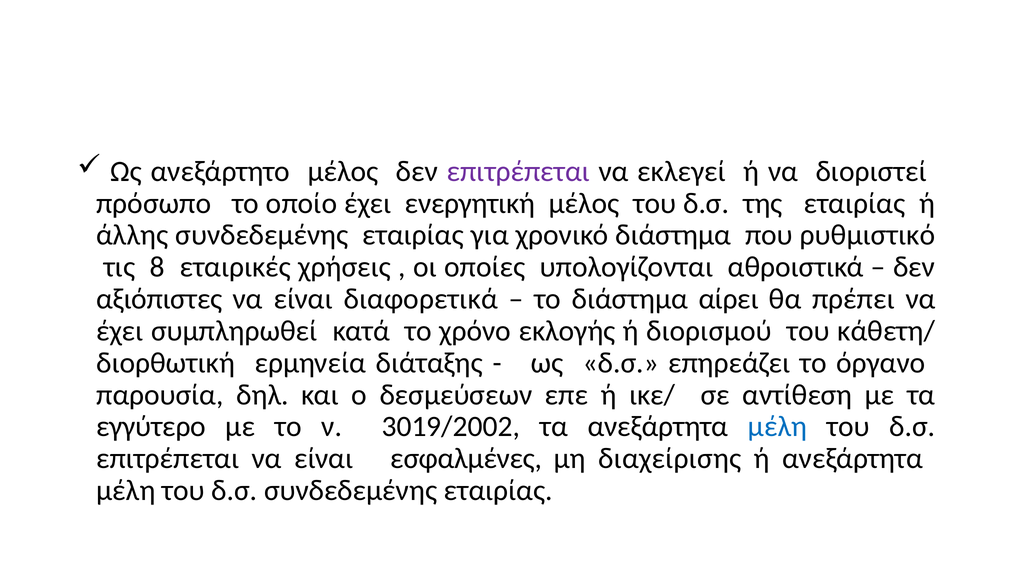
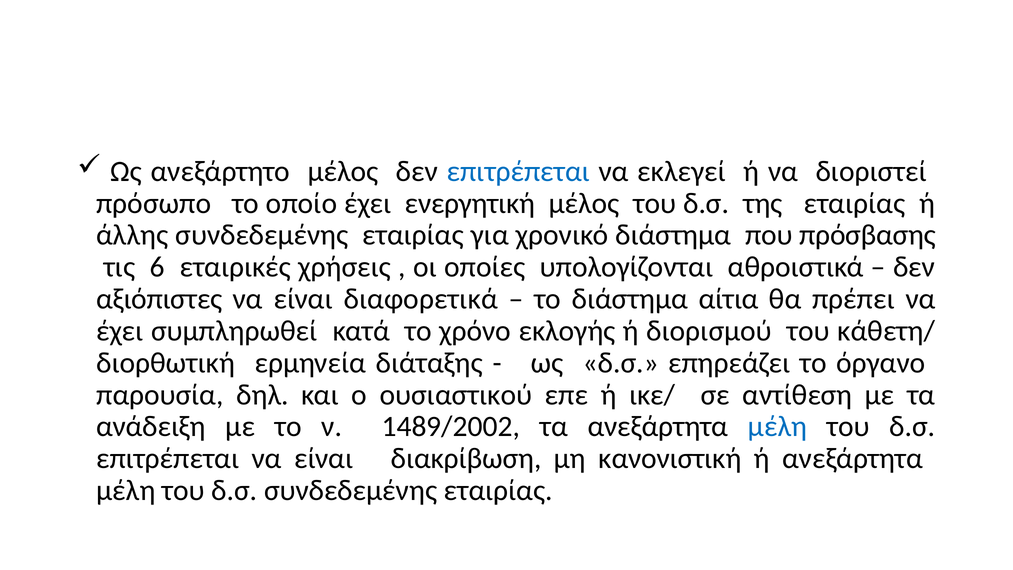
επιτρέπεται at (518, 171) colour: purple -> blue
ρυθμιστικό: ρυθμιστικό -> πρόσβασης
8: 8 -> 6
αίρει: αίρει -> αίτια
δεσμεύσεων: δεσμεύσεων -> ουσιαστικού
εγγύτερο: εγγύτερο -> ανάδειξη
3019/2002: 3019/2002 -> 1489/2002
εσφαλμένες: εσφαλμένες -> διακρίβωση
διαχείρισης: διαχείρισης -> κανονιστική
